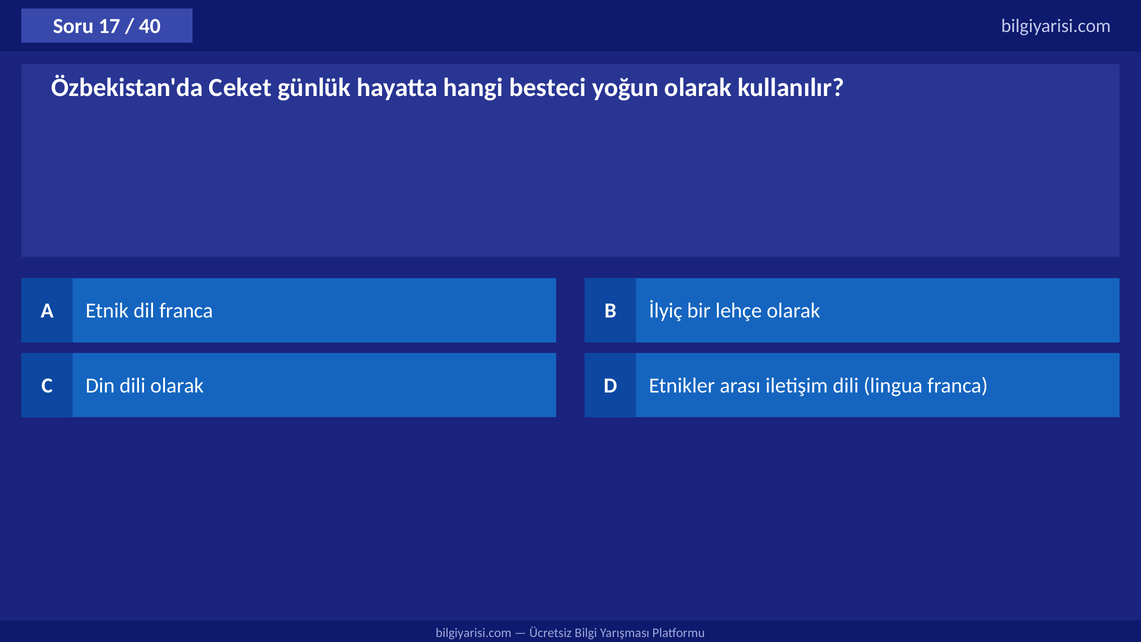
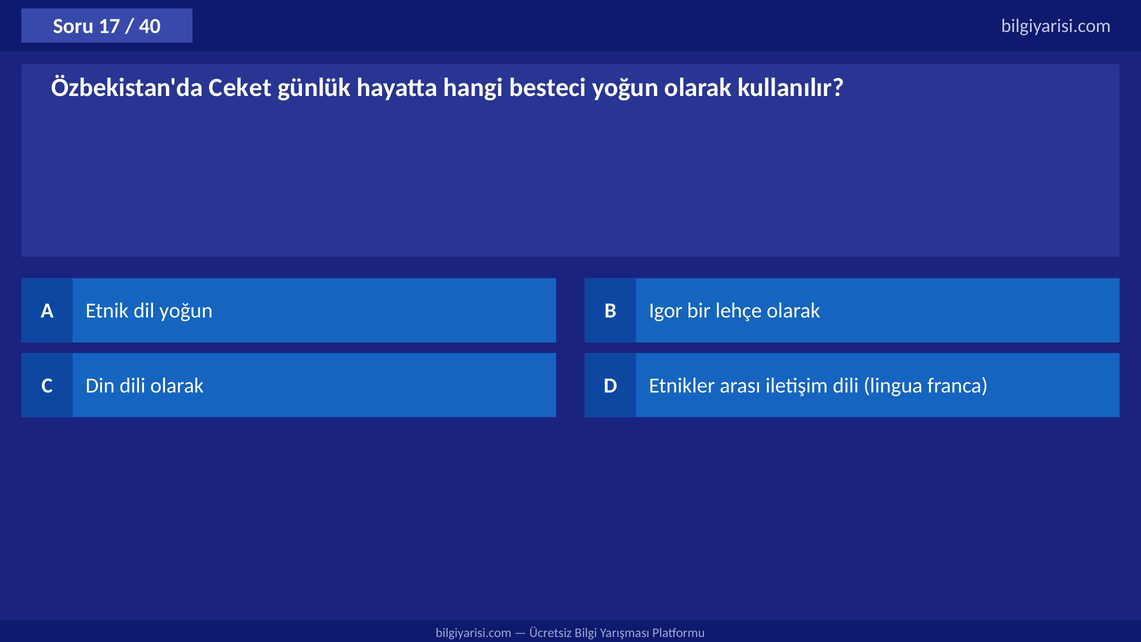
dil franca: franca -> yoğun
İlyiç: İlyiç -> Igor
